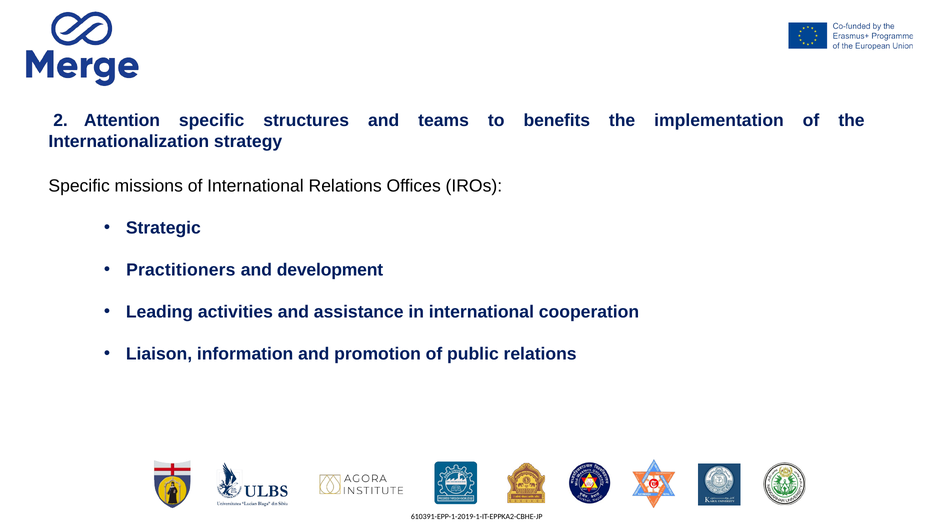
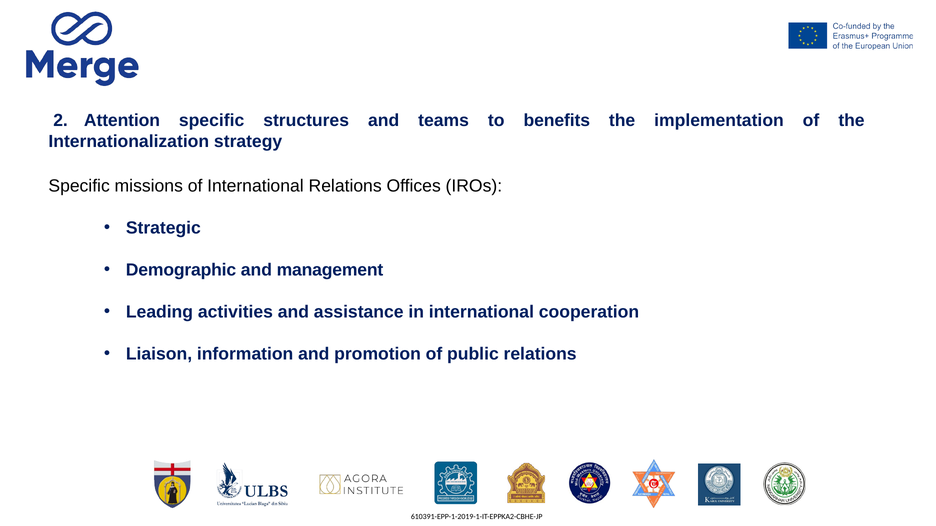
Practitioners: Practitioners -> Demographic
development: development -> management
